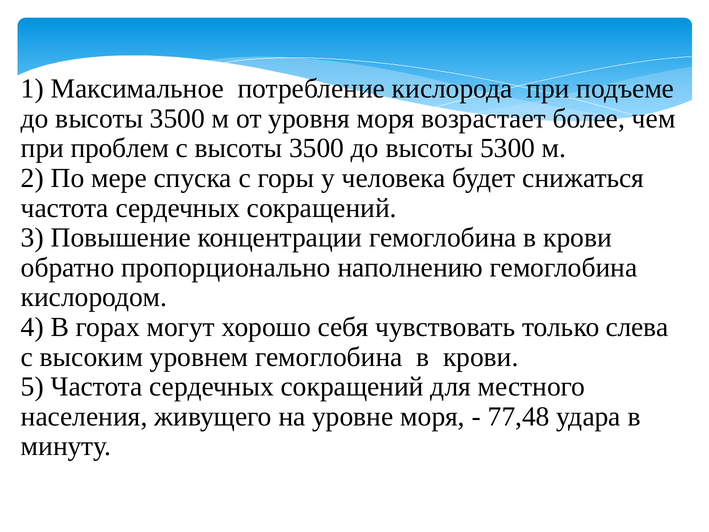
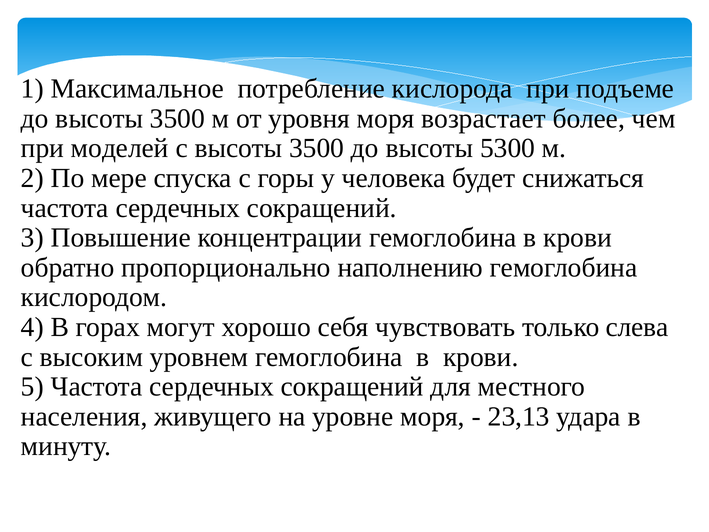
проблем: проблем -> моделей
77,48: 77,48 -> 23,13
